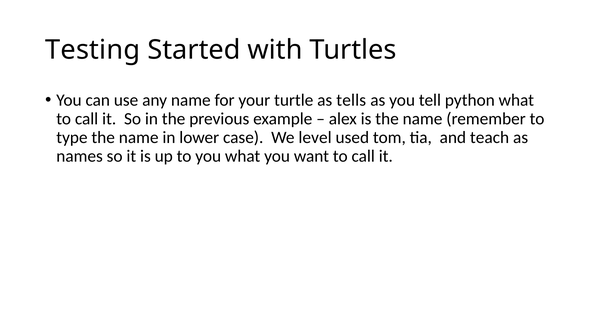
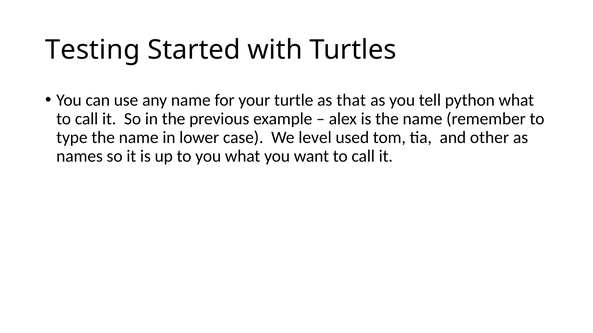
tells: tells -> that
teach: teach -> other
